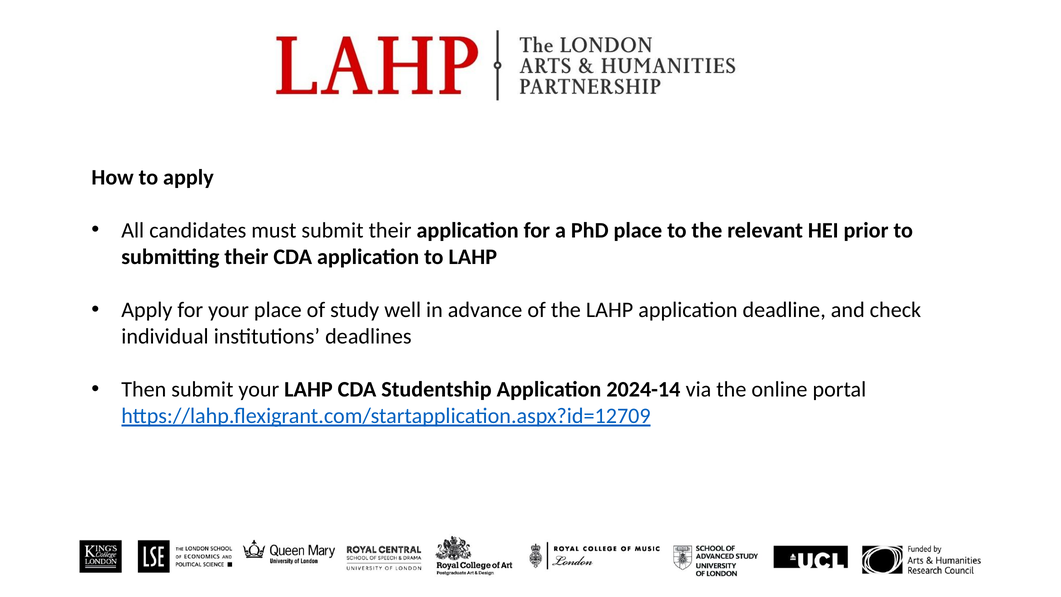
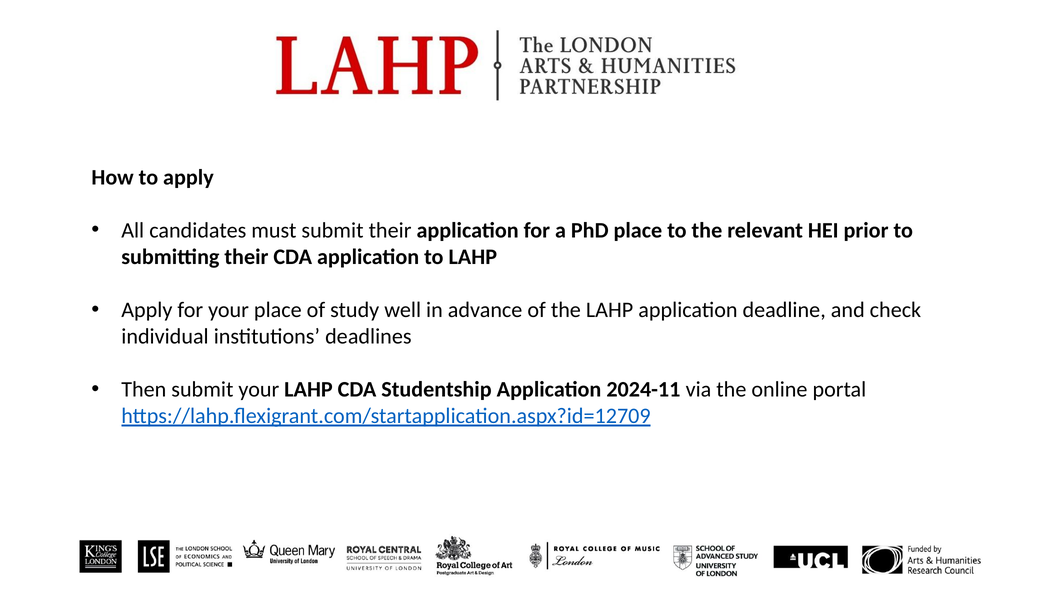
2024-14: 2024-14 -> 2024-11
